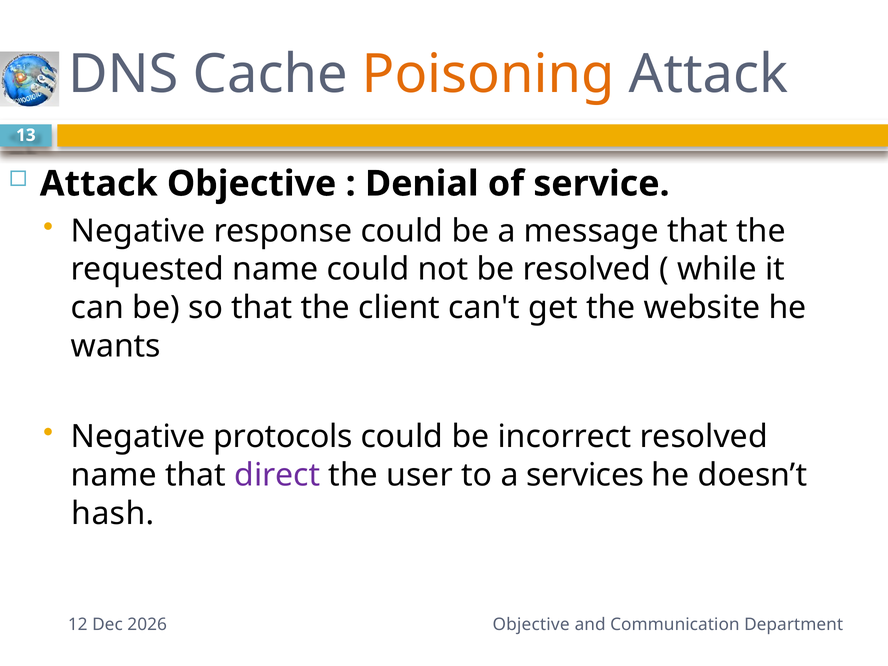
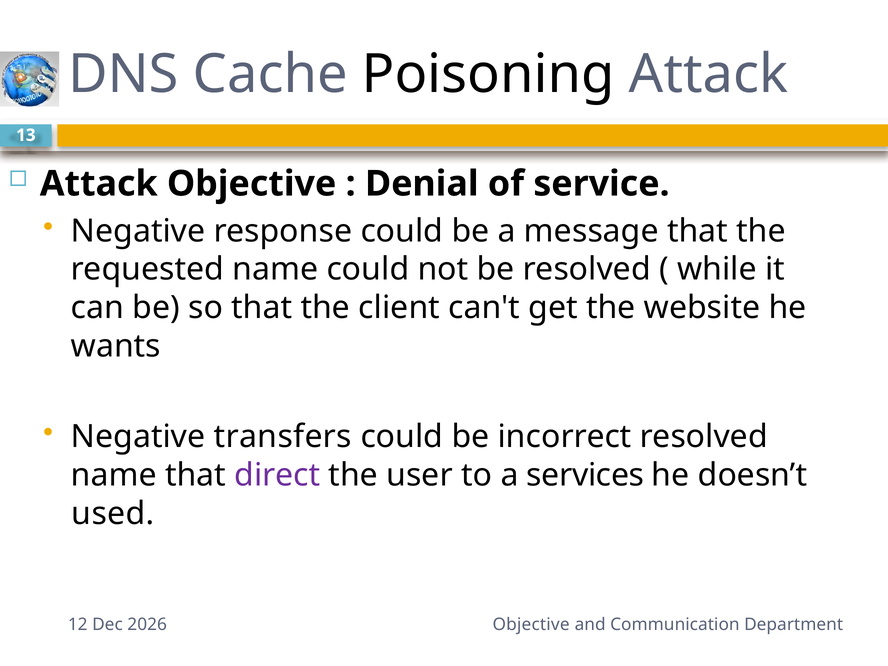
Poisoning colour: orange -> black
protocols: protocols -> transfers
hash: hash -> used
